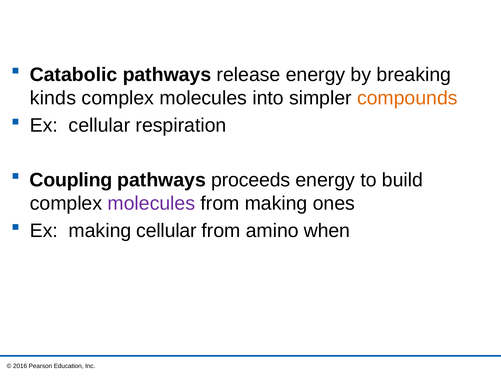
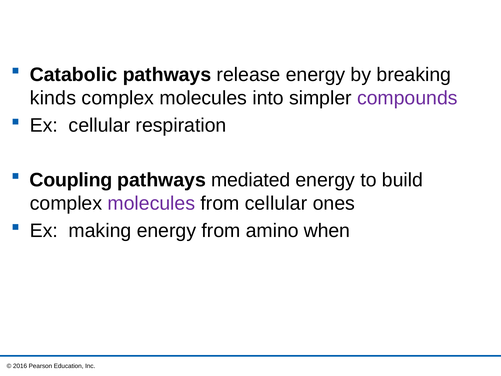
compounds colour: orange -> purple
proceeds: proceeds -> mediated
from making: making -> cellular
making cellular: cellular -> energy
